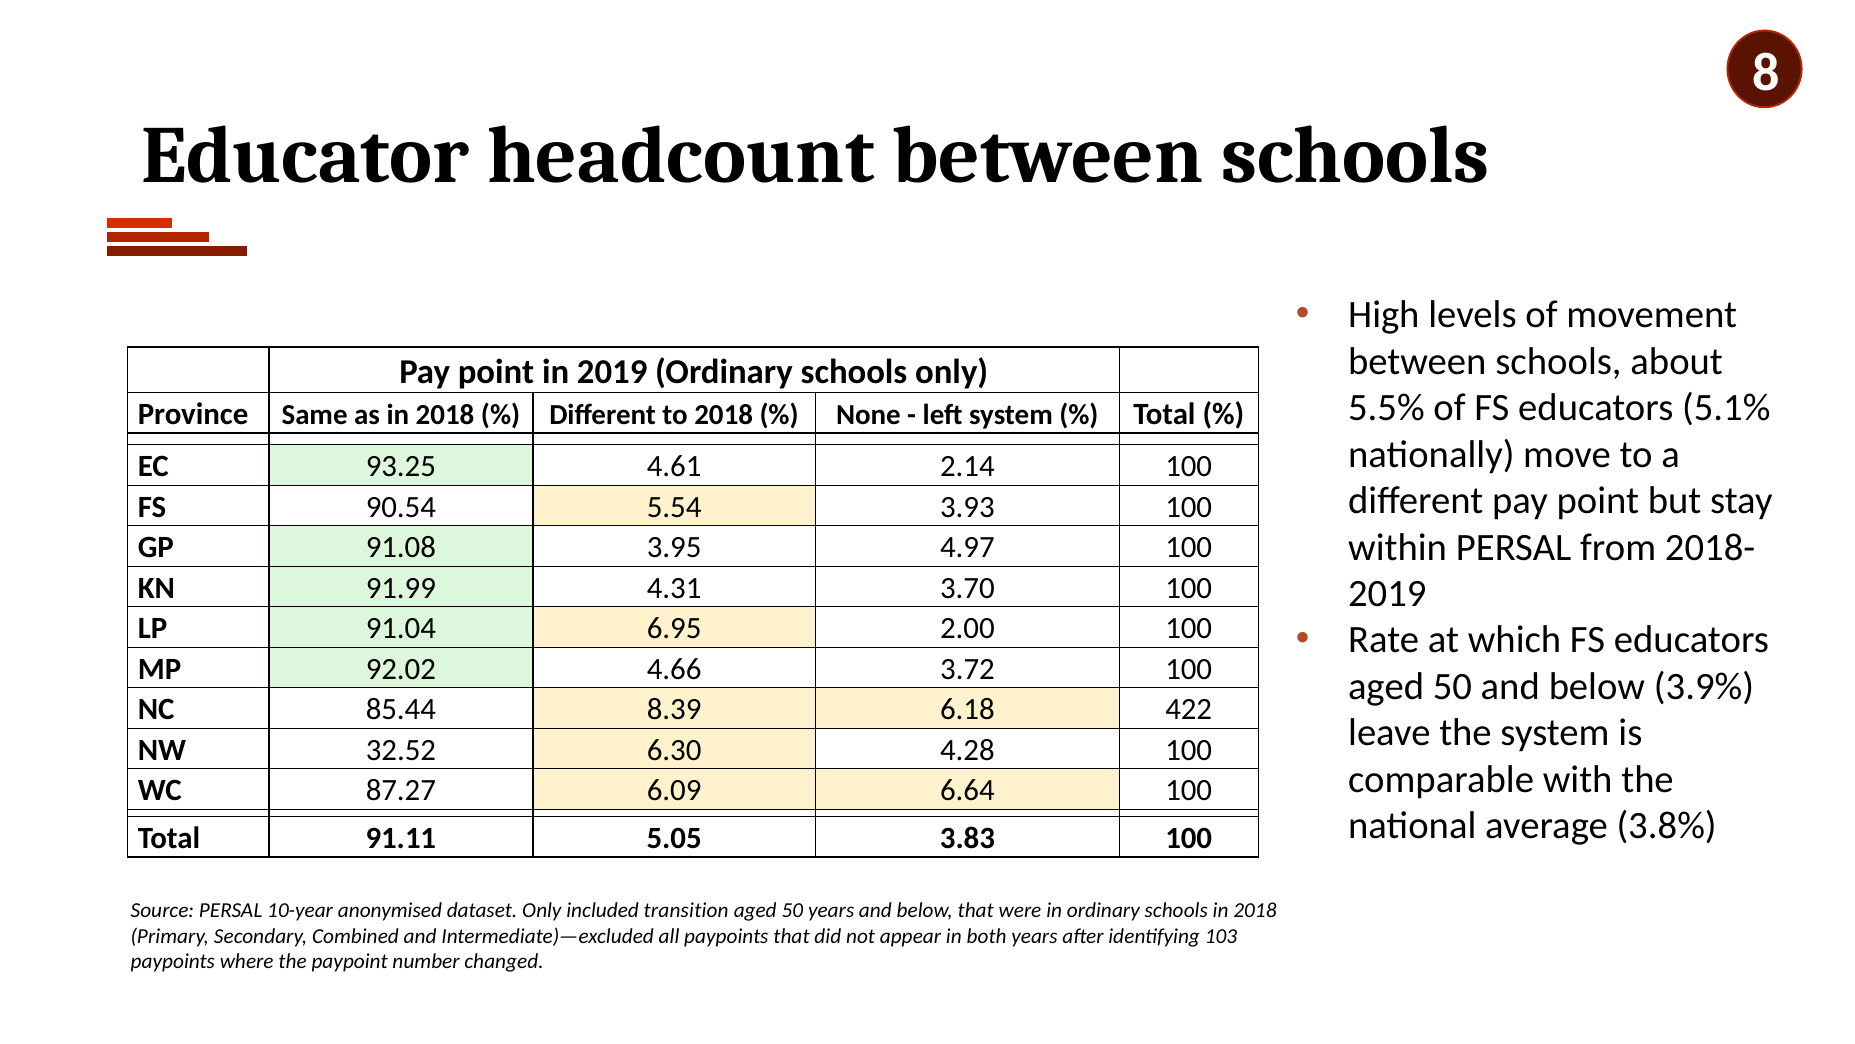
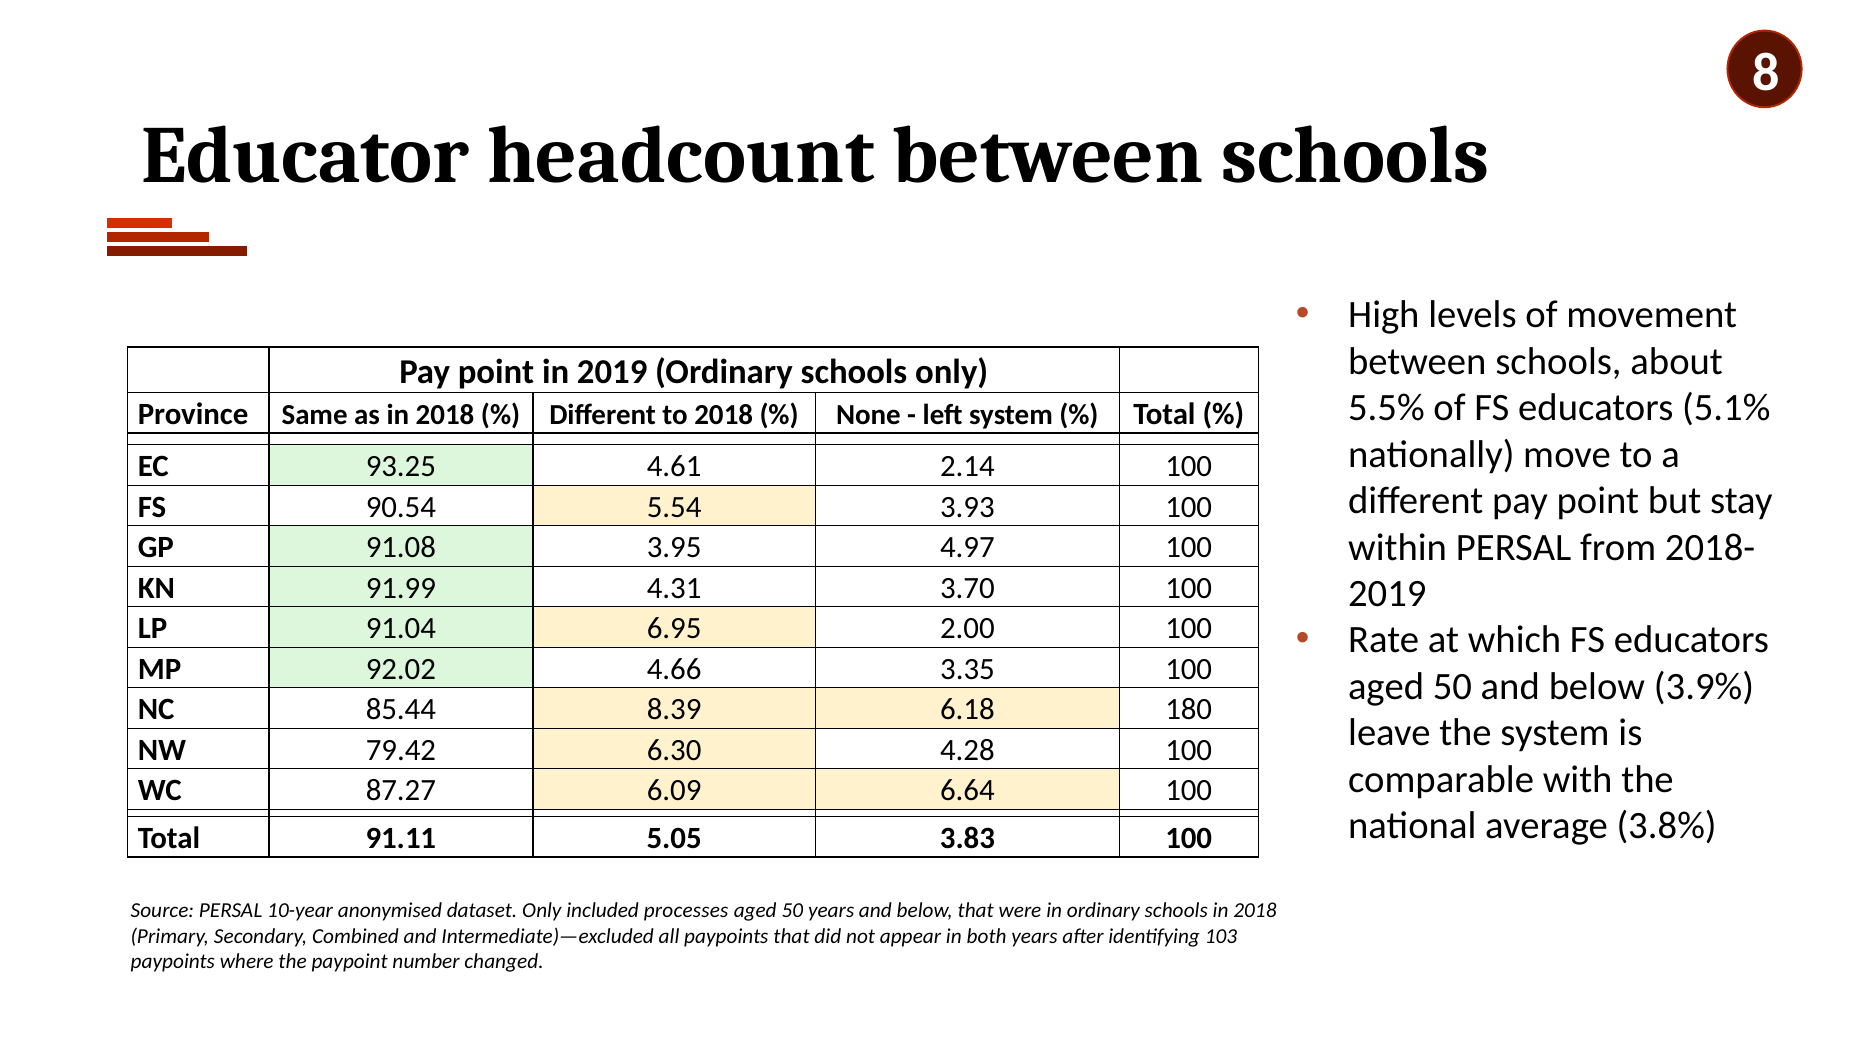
3.72: 3.72 -> 3.35
422: 422 -> 180
32.52: 32.52 -> 79.42
transition: transition -> processes
